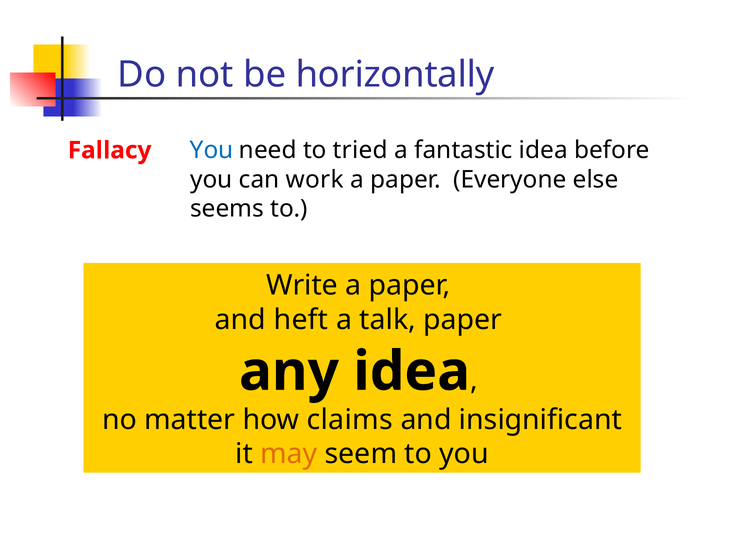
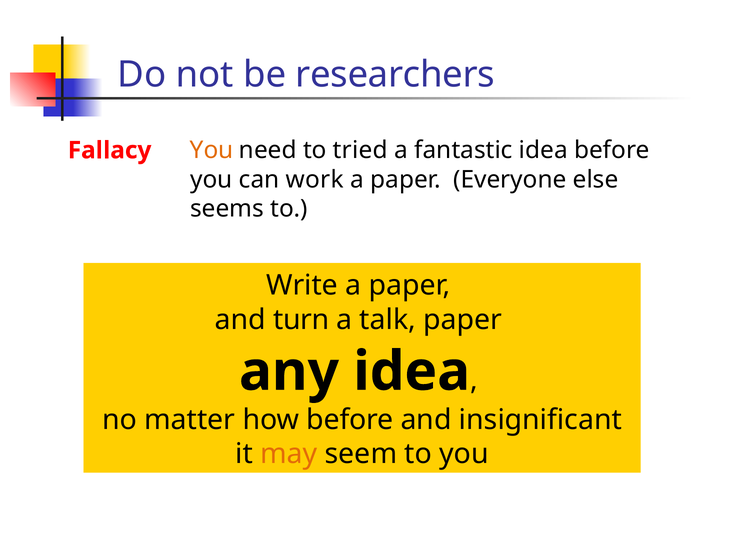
horizontally: horizontally -> researchers
You at (212, 151) colour: blue -> orange
heft: heft -> turn
how claims: claims -> before
